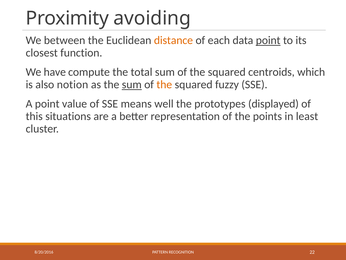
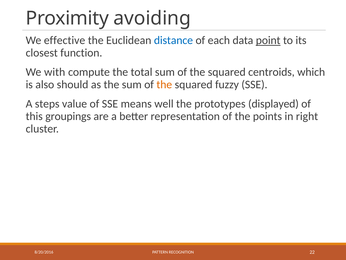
between: between -> effective
distance colour: orange -> blue
have: have -> with
notion: notion -> should
sum at (132, 84) underline: present -> none
A point: point -> steps
situations: situations -> groupings
least: least -> right
